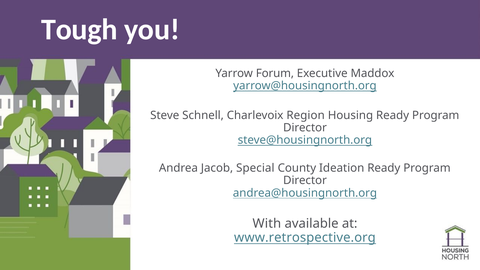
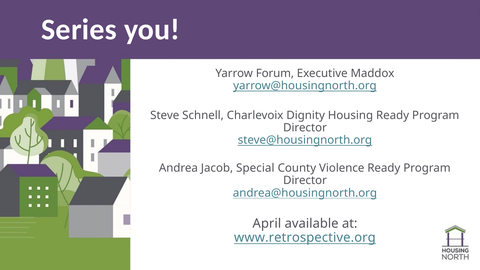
Tough: Tough -> Series
Region: Region -> Dignity
Ideation: Ideation -> Violence
With: With -> April
